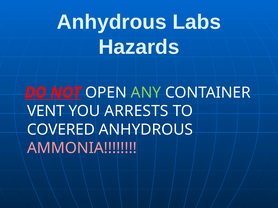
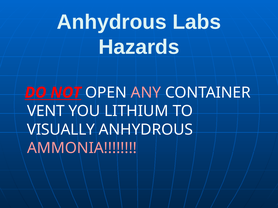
ANY colour: light green -> pink
ARRESTS: ARRESTS -> LITHIUM
COVERED: COVERED -> VISUALLY
